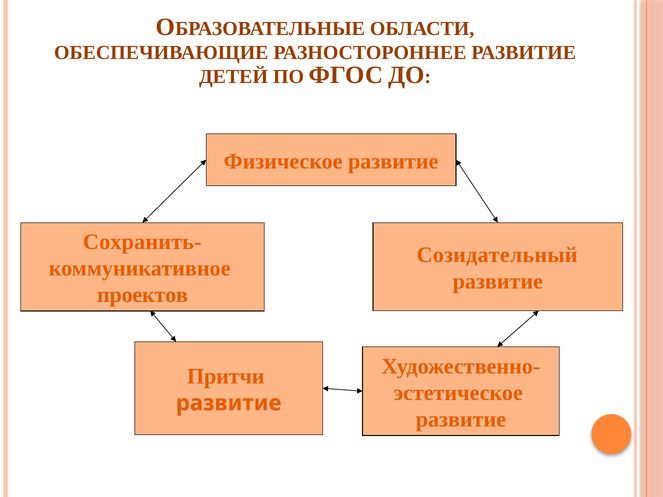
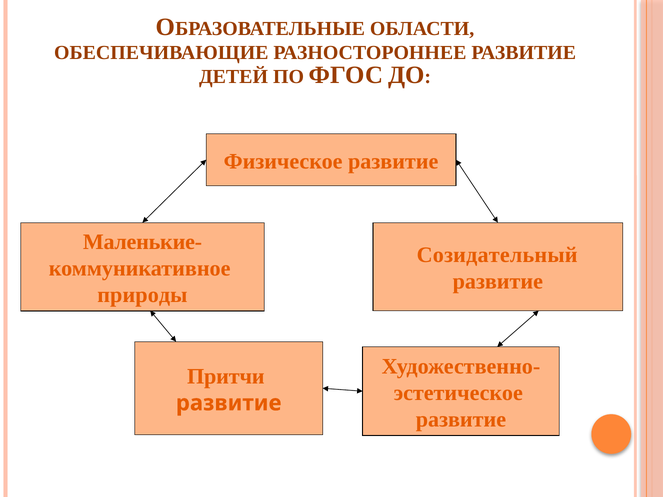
Сохранить-: Сохранить- -> Маленькие-
проектов: проектов -> природы
